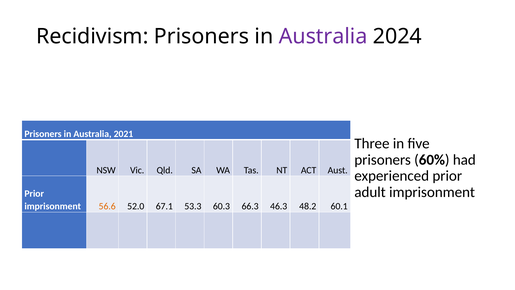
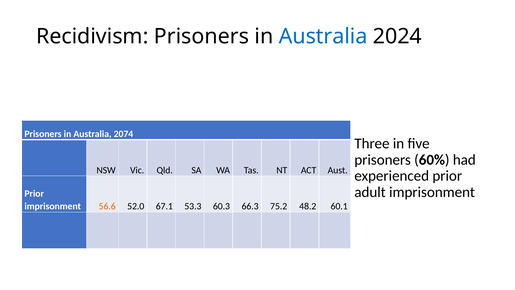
Australia at (323, 36) colour: purple -> blue
2021: 2021 -> 2074
46.3: 46.3 -> 75.2
